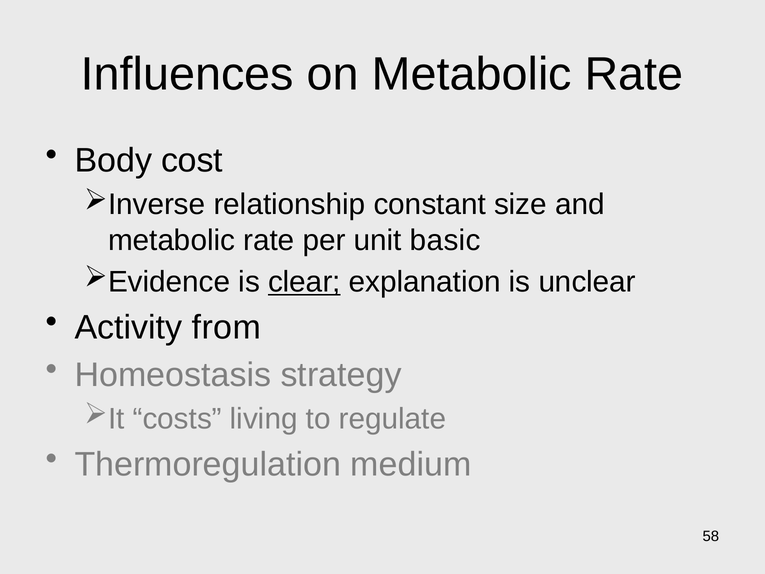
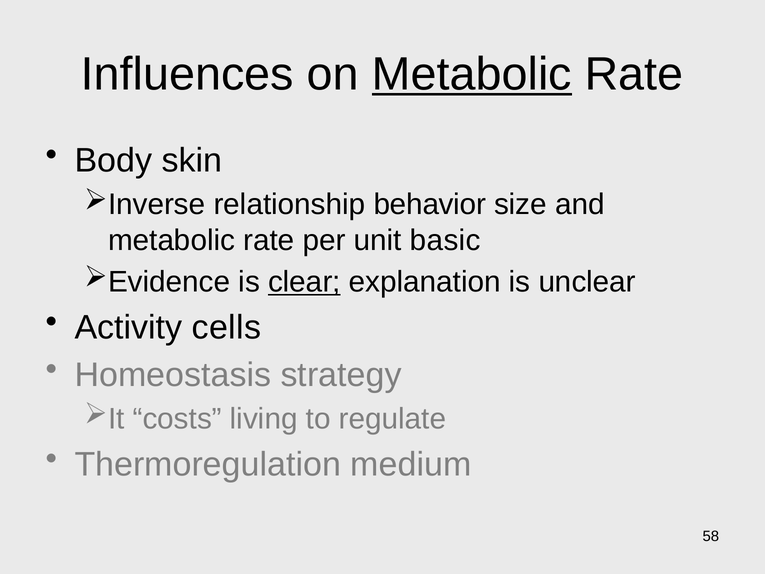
Metabolic at (472, 74) underline: none -> present
cost: cost -> skin
constant: constant -> behavior
from: from -> cells
